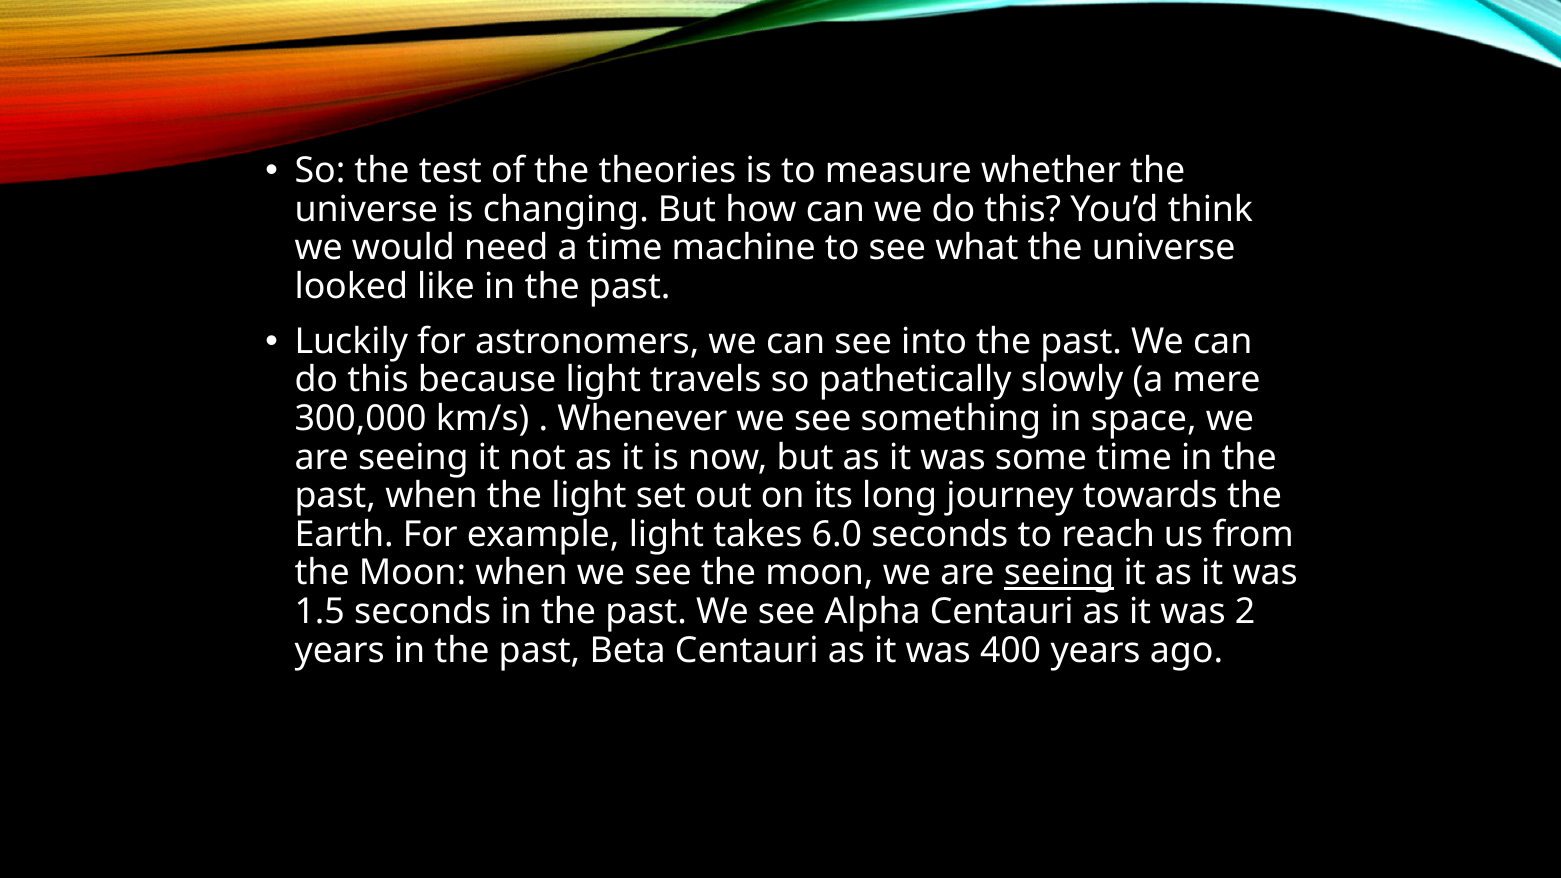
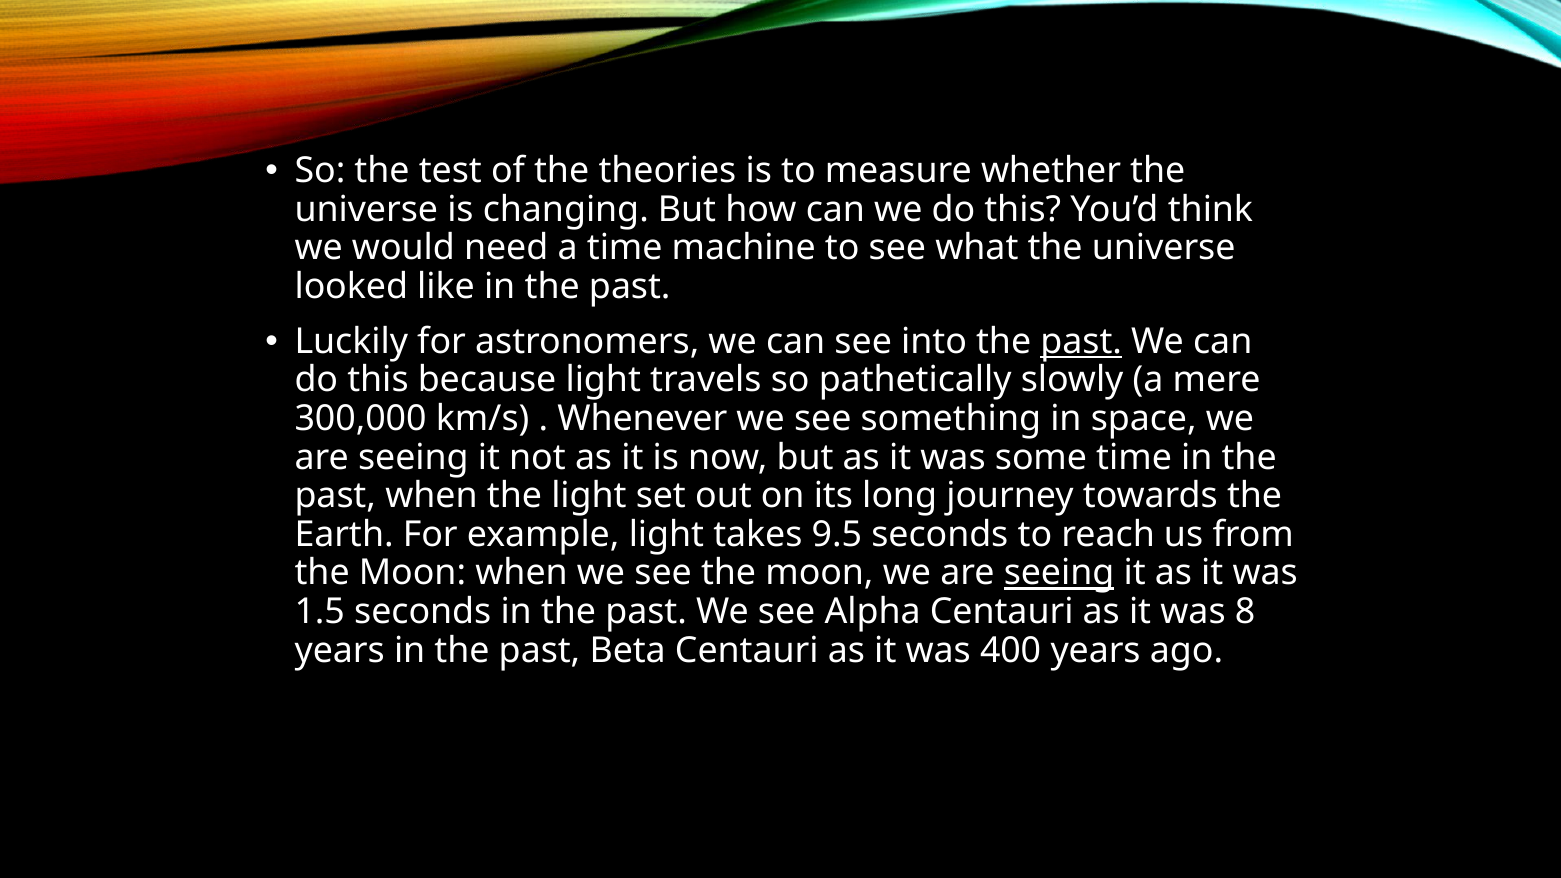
past at (1081, 342) underline: none -> present
6.0: 6.0 -> 9.5
2: 2 -> 8
